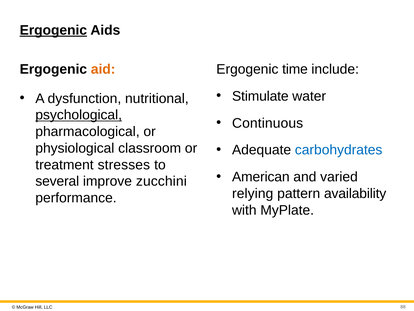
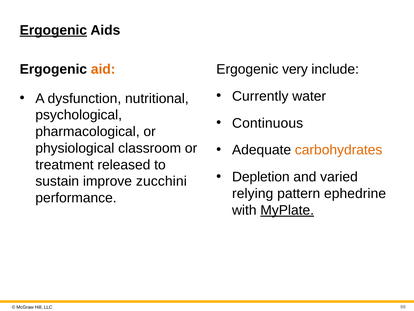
time: time -> very
Stimulate: Stimulate -> Currently
psychological underline: present -> none
carbohydrates colour: blue -> orange
stresses: stresses -> released
American: American -> Depletion
several: several -> sustain
availability: availability -> ephedrine
MyPlate underline: none -> present
